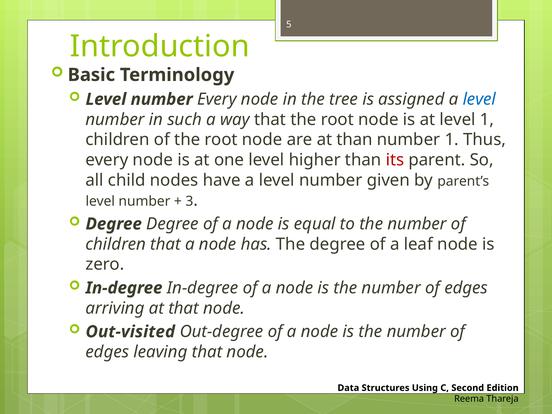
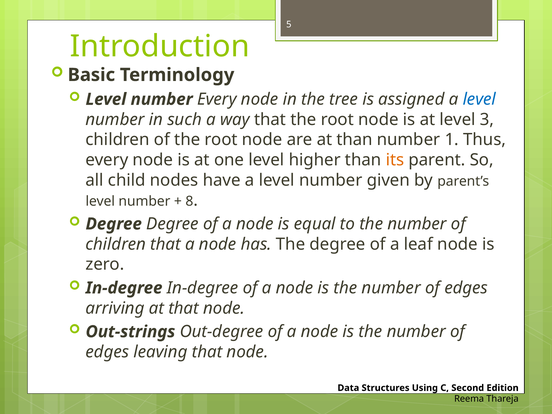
level 1: 1 -> 3
its colour: red -> orange
3: 3 -> 8
Out-visited: Out-visited -> Out-strings
